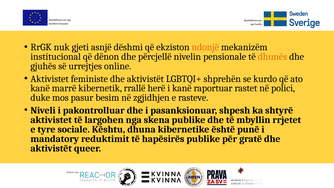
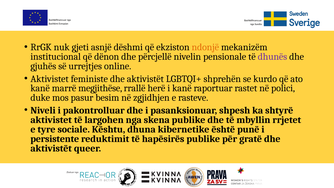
dhunës colour: orange -> purple
kibernetik: kibernetik -> megjithëse
mandatory: mandatory -> persistente
